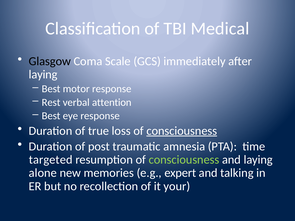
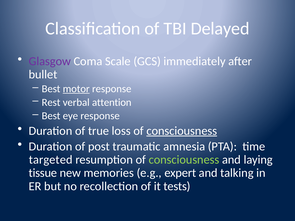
Medical: Medical -> Delayed
Glasgow colour: black -> purple
laying at (43, 75): laying -> bullet
motor underline: none -> present
alone: alone -> tissue
your: your -> tests
